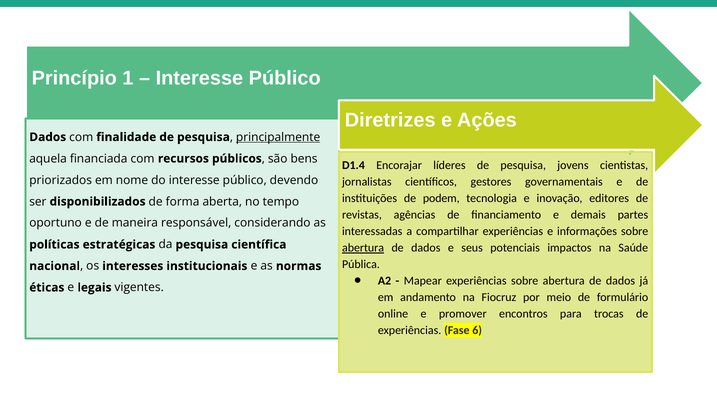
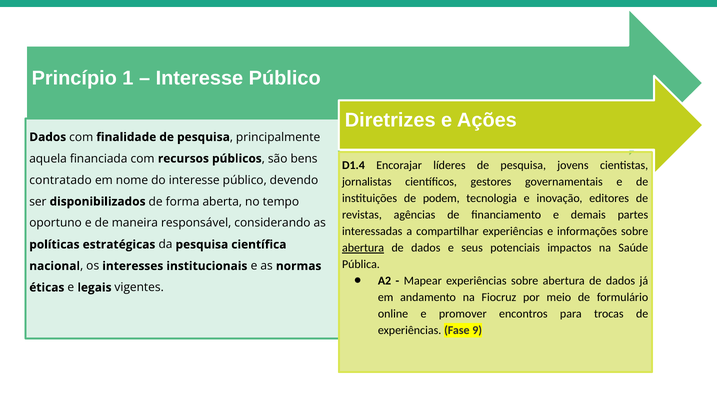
principalmente underline: present -> none
priorizados: priorizados -> contratado
6: 6 -> 9
